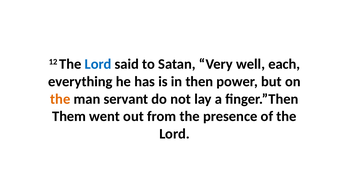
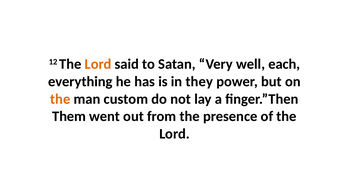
Lord at (98, 64) colour: blue -> orange
then: then -> they
servant: servant -> custom
